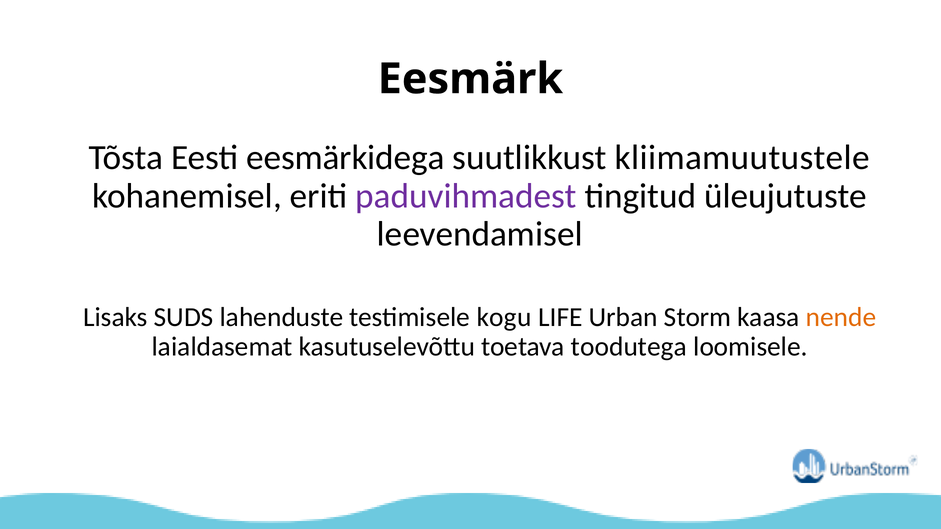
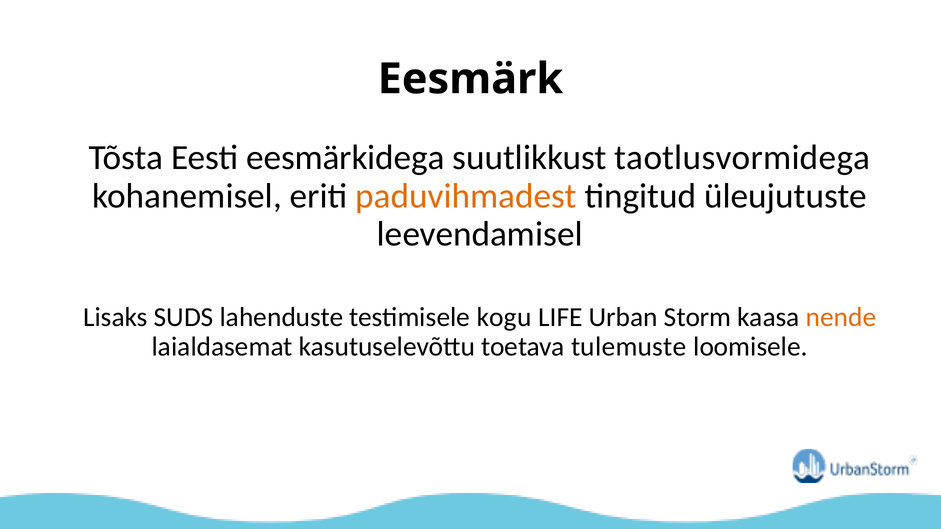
kliimamuutustele: kliimamuutustele -> taotlusvormidega
paduvihmadest colour: purple -> orange
toodutega: toodutega -> tulemuste
